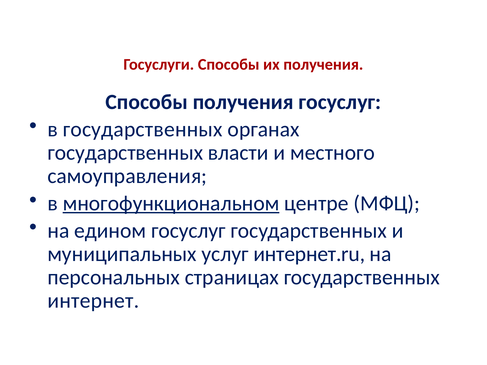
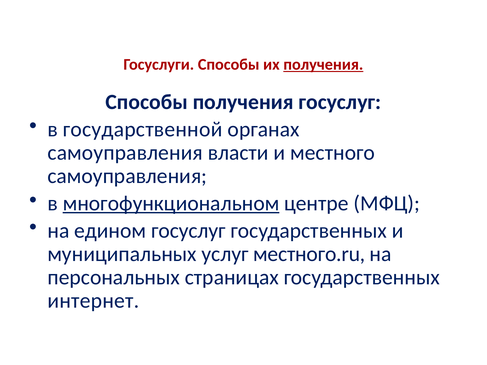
получения at (323, 64) underline: none -> present
в государственных: государственных -> государственной
государственных at (125, 153): государственных -> самоуправления
интернет.ru: интернет.ru -> местного.ru
